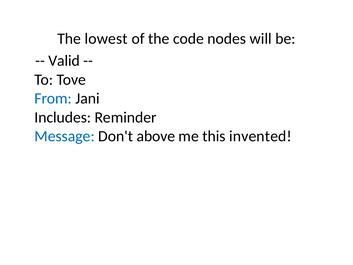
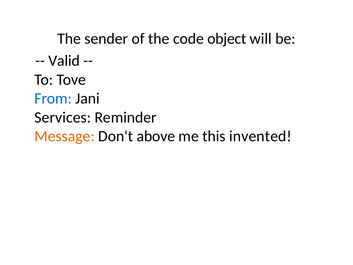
lowest: lowest -> sender
nodes: nodes -> object
Includes: Includes -> Services
Message colour: blue -> orange
